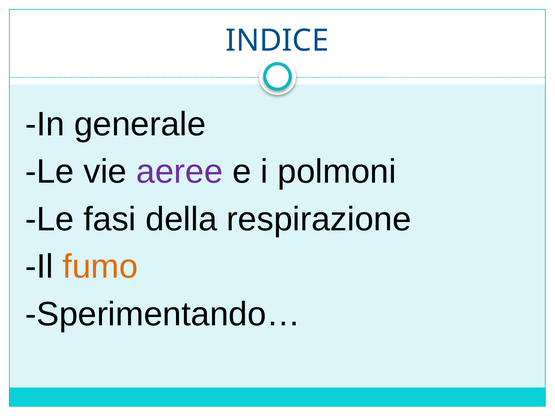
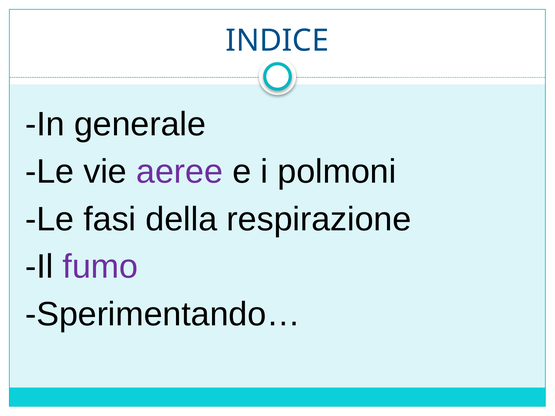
fumo colour: orange -> purple
